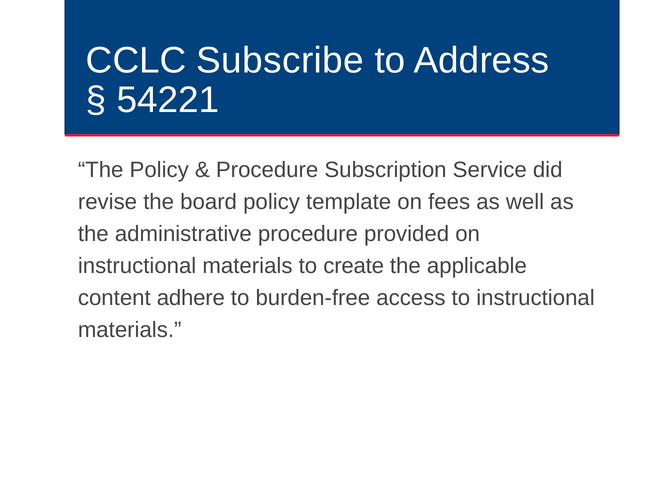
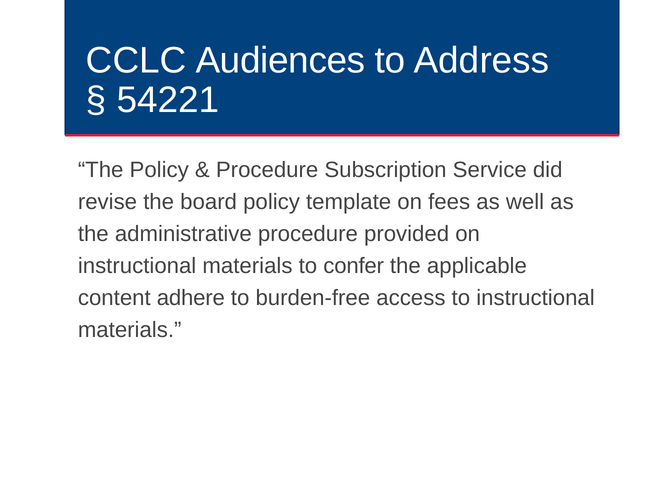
Subscribe: Subscribe -> Audiences
create: create -> confer
